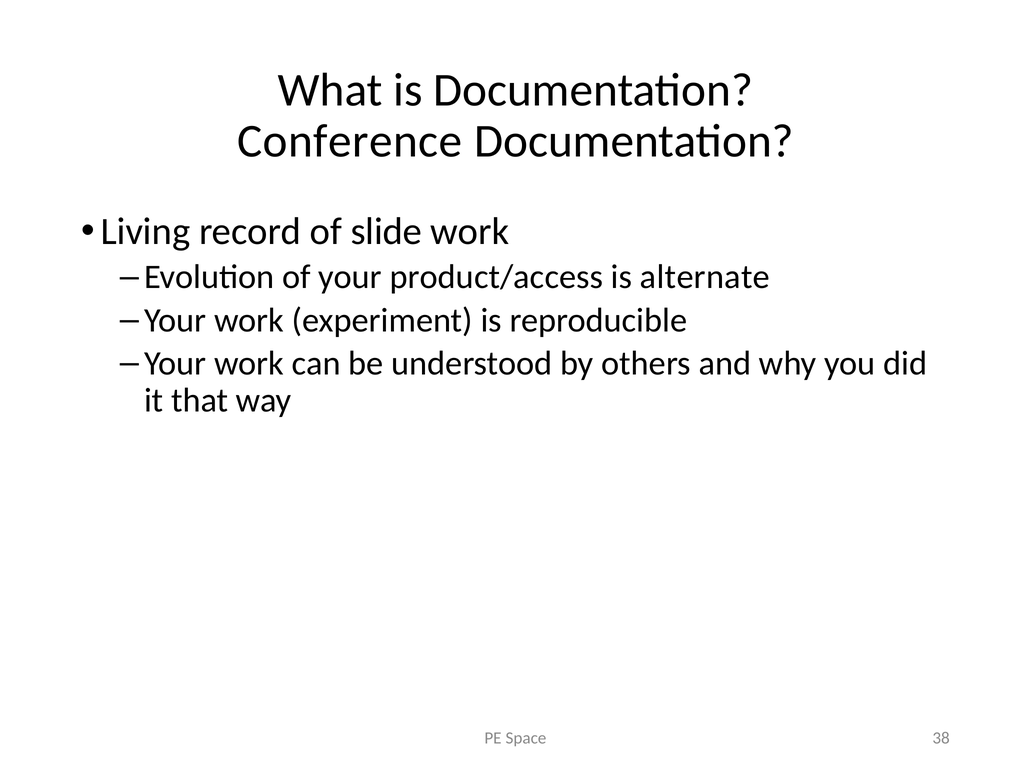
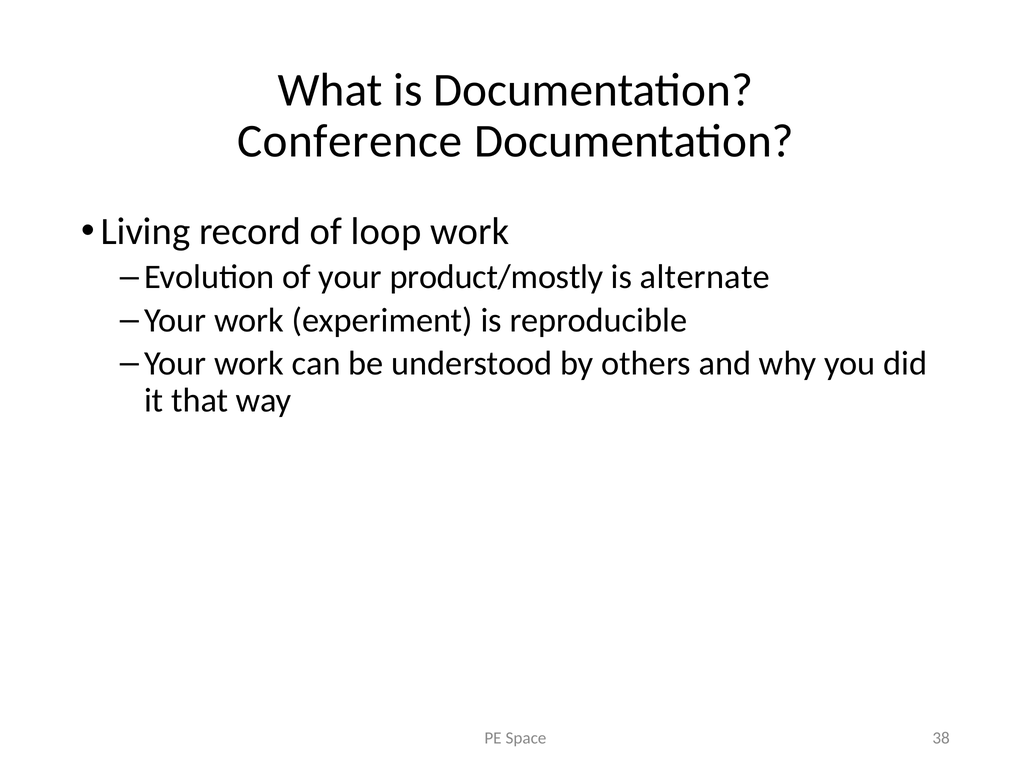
slide: slide -> loop
product/access: product/access -> product/mostly
